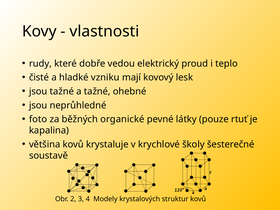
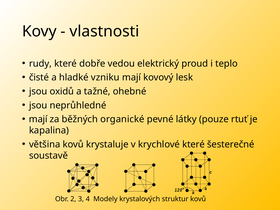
jsou tažné: tažné -> oxidů
foto at (38, 119): foto -> mají
krychlové školy: školy -> které
